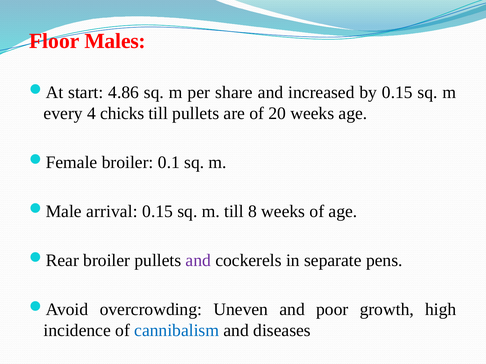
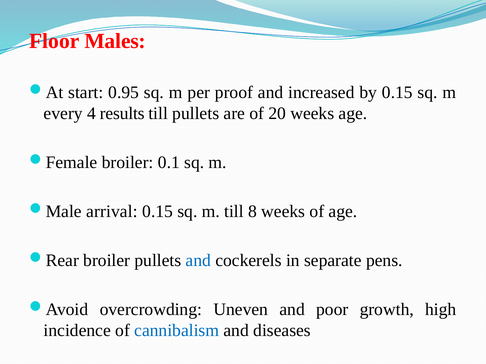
4.86: 4.86 -> 0.95
share: share -> proof
chicks: chicks -> results
and at (198, 261) colour: purple -> blue
